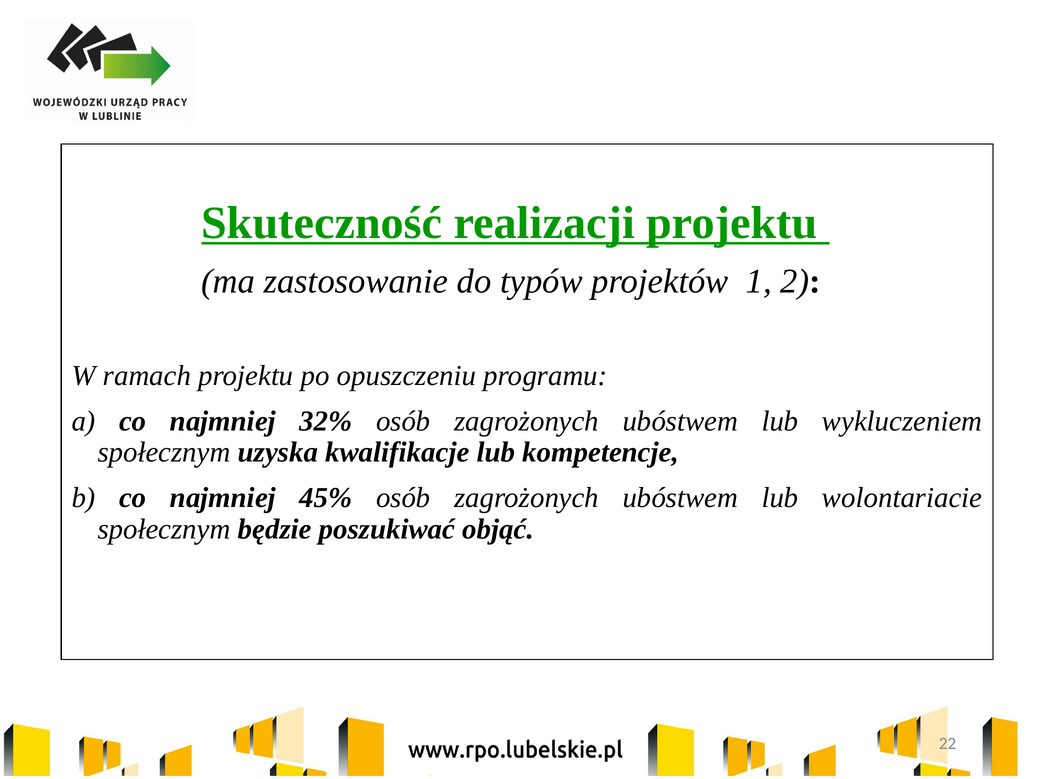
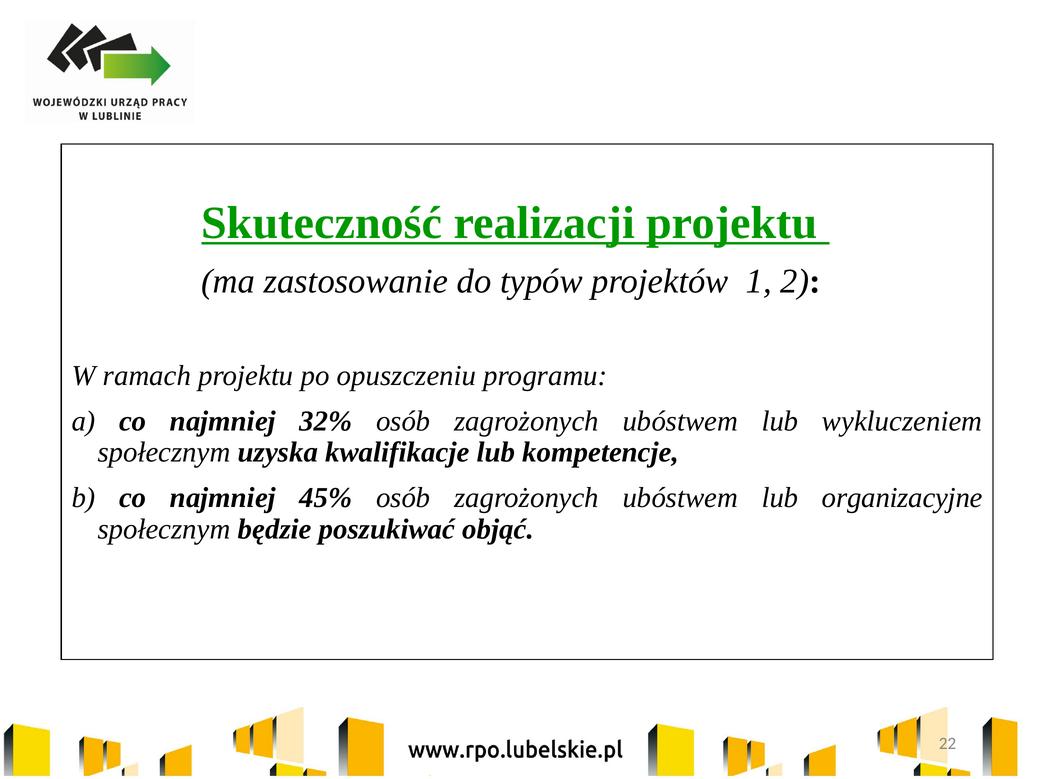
wolontariacie: wolontariacie -> organizacyjne
